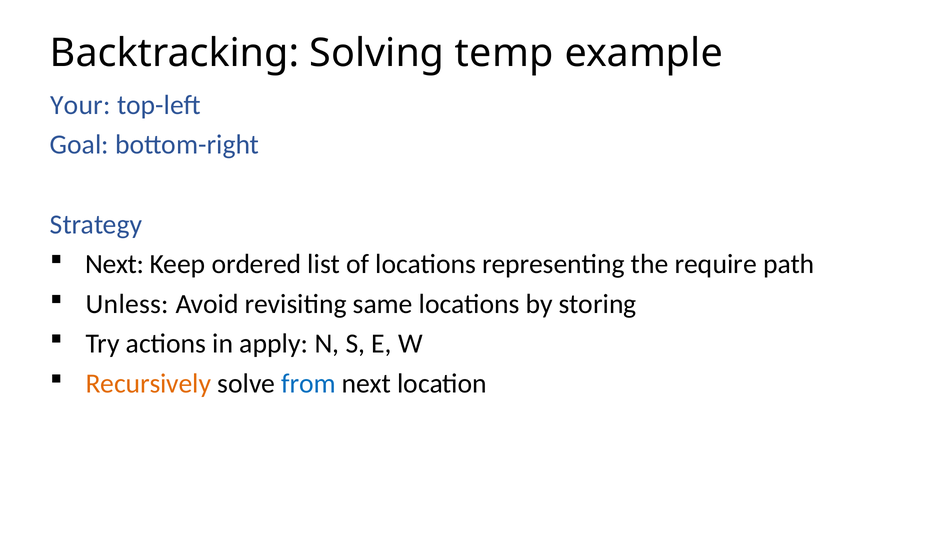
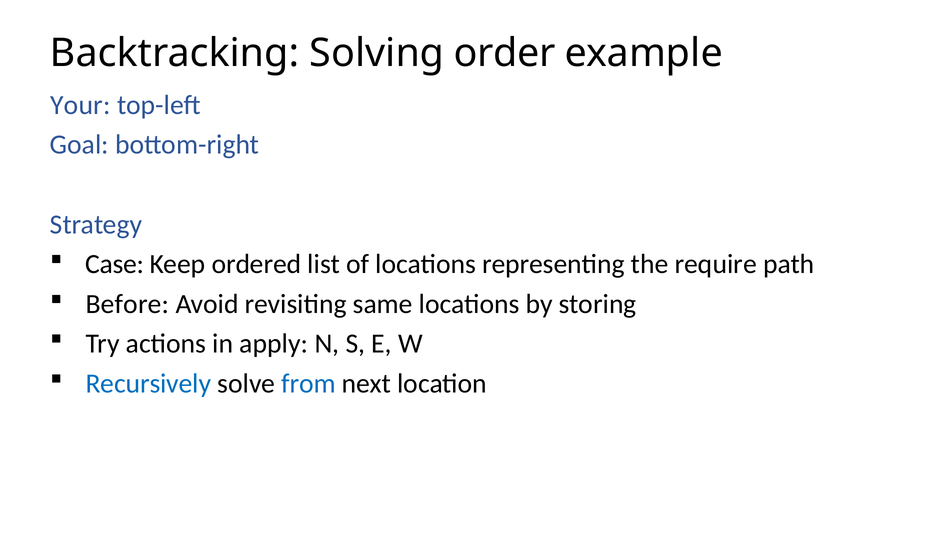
temp: temp -> order
Next at (115, 264): Next -> Case
Unless: Unless -> Before
Recursively colour: orange -> blue
